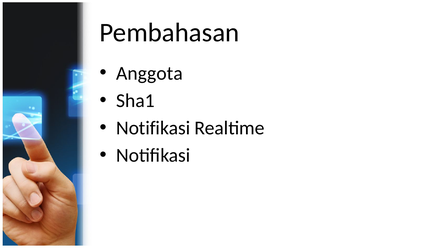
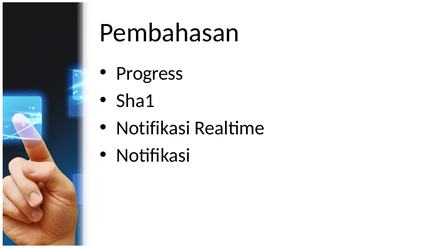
Anggota: Anggota -> Progress
